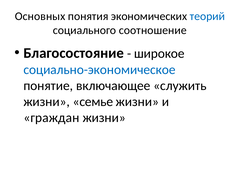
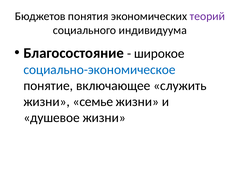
Основных: Основных -> Бюджетов
теорий colour: blue -> purple
соотношение: соотношение -> индивидуума
граждан: граждан -> душевое
